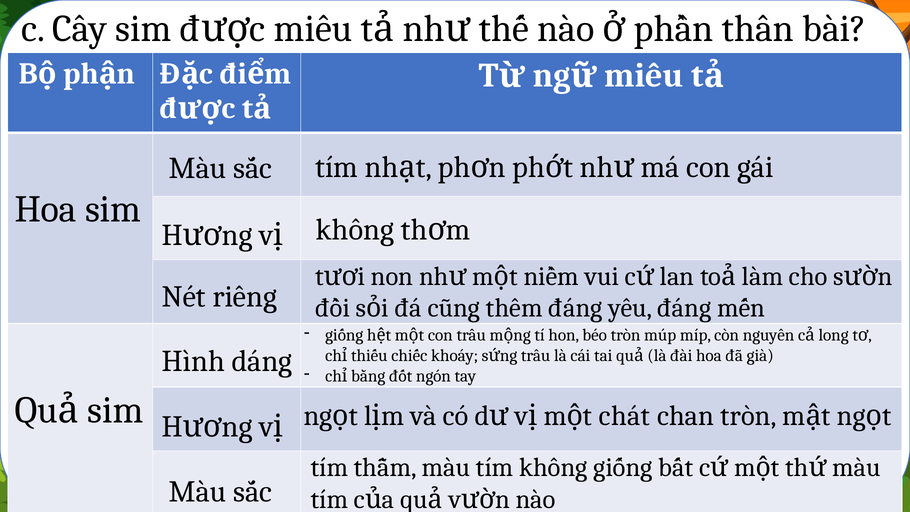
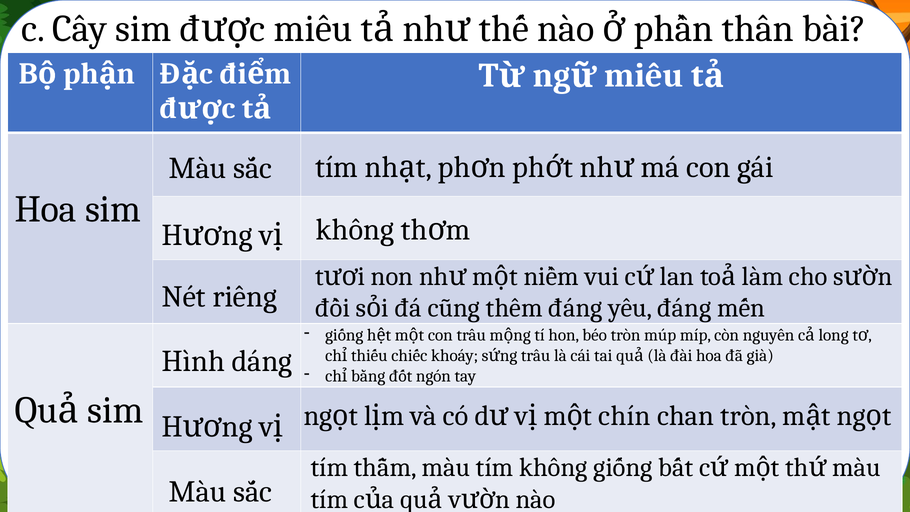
chát: chát -> chín
